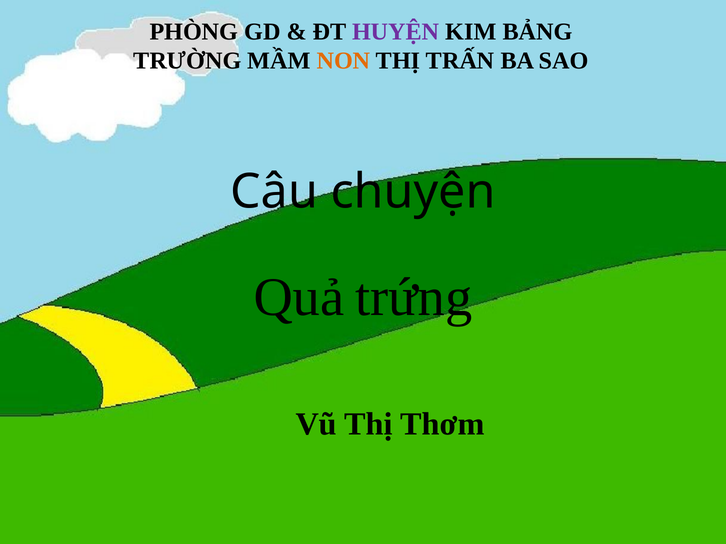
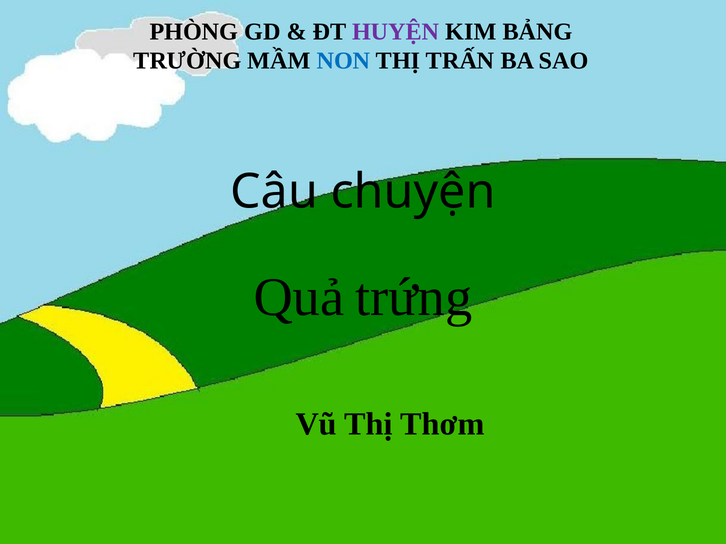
NON colour: orange -> blue
